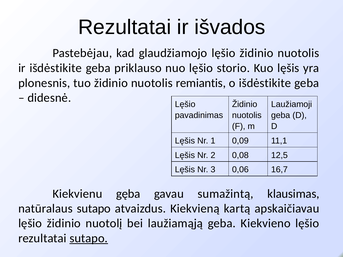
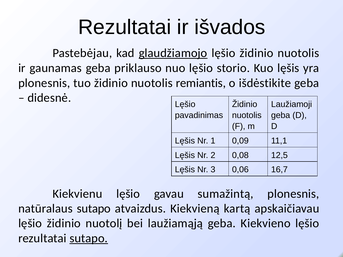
glaudžiamojo underline: none -> present
ir išdėstikite: išdėstikite -> gaunamas
Kiekvienu gęba: gęba -> lęšio
sumažintą klausimas: klausimas -> plonesnis
